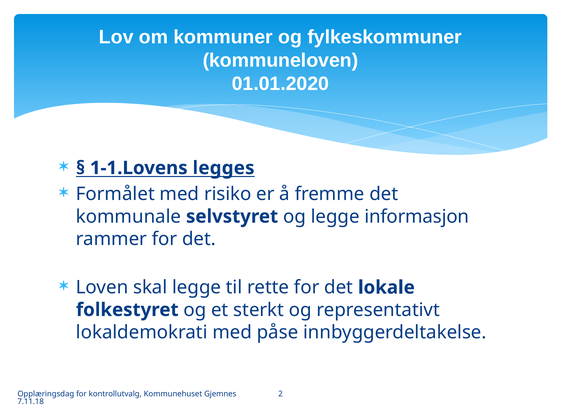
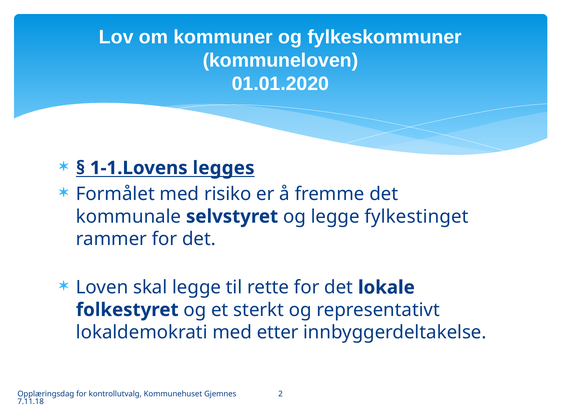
informasjon: informasjon -> fylkestinget
påse: påse -> etter
